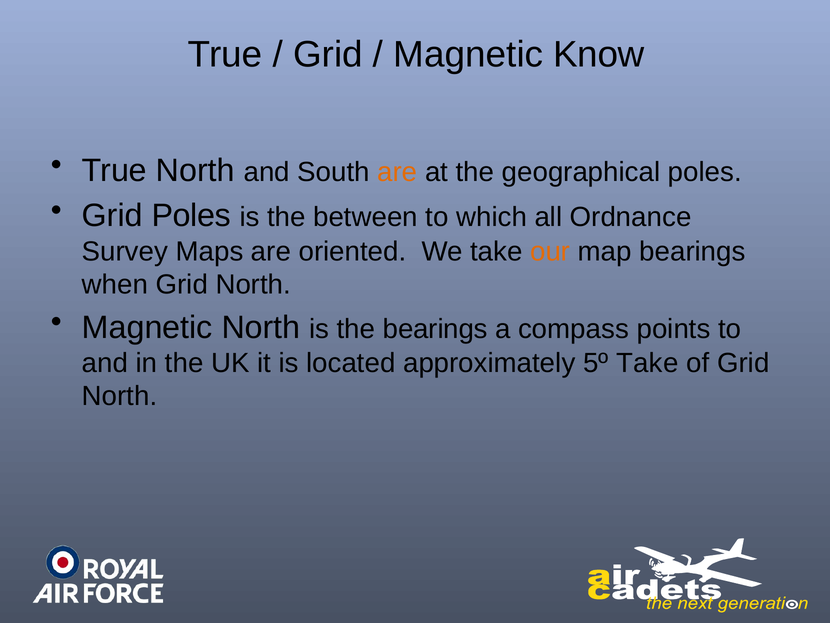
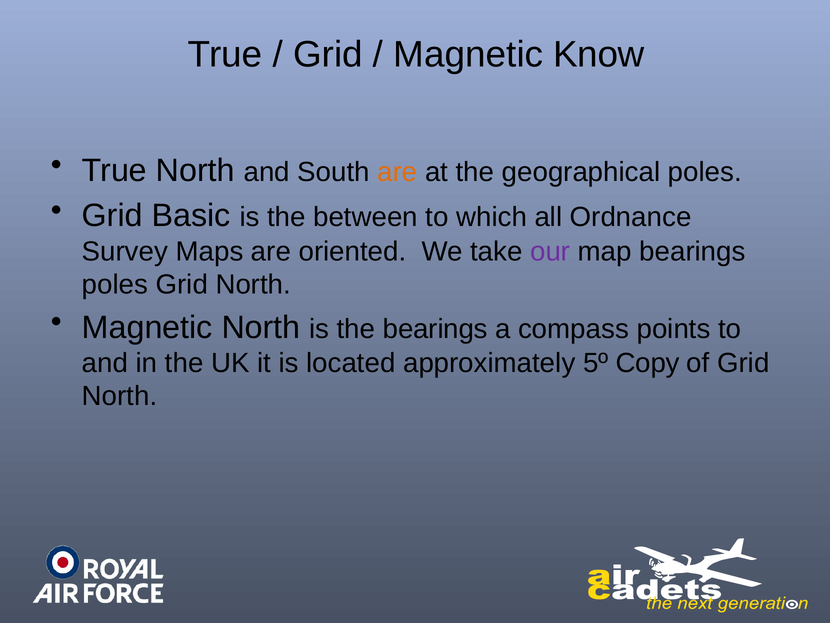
Grid Poles: Poles -> Basic
our colour: orange -> purple
when at (115, 284): when -> poles
5º Take: Take -> Copy
